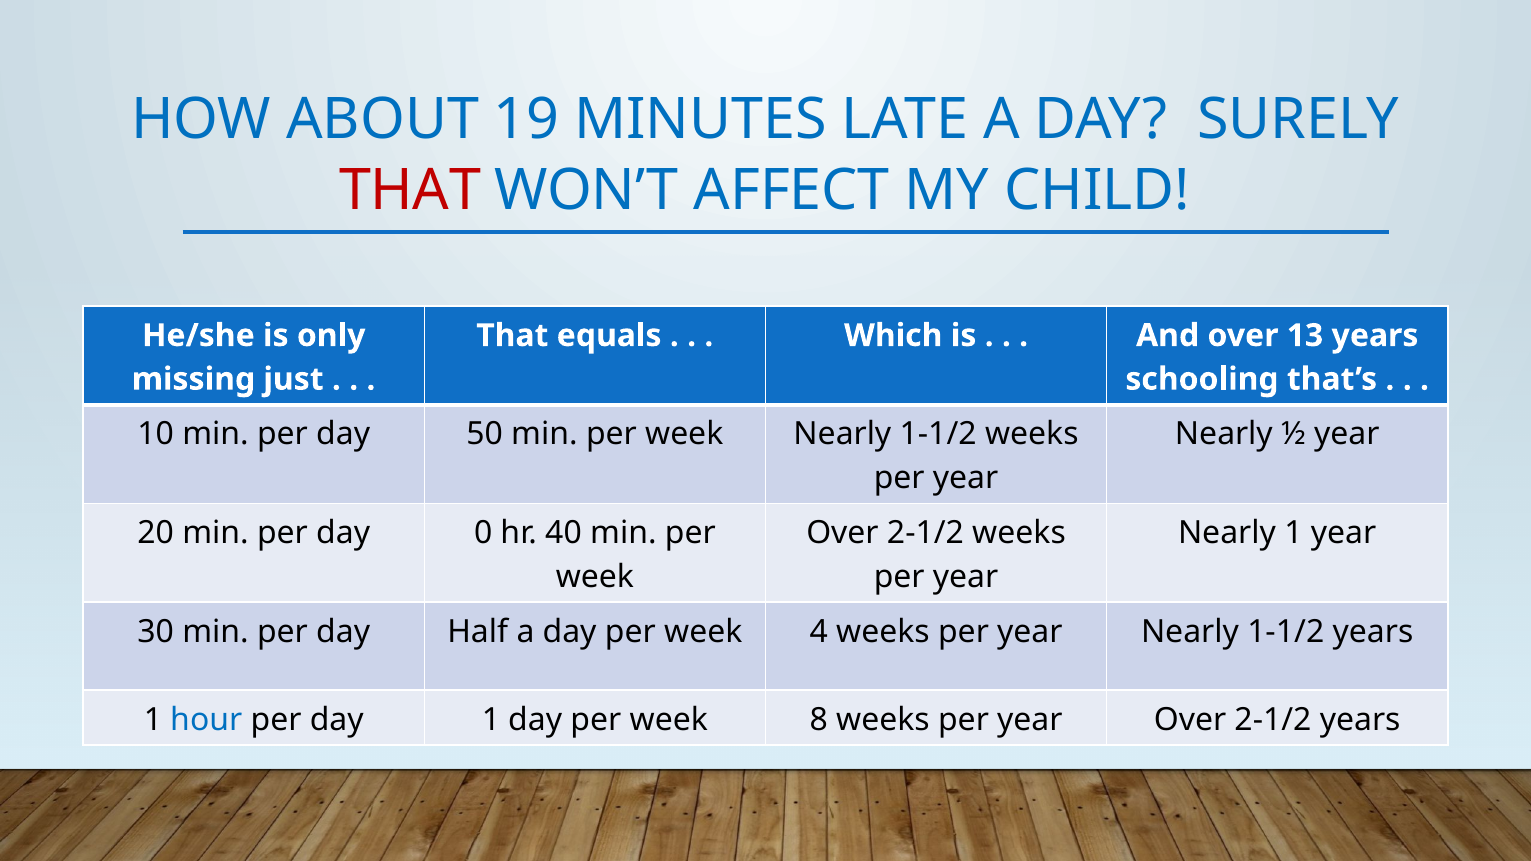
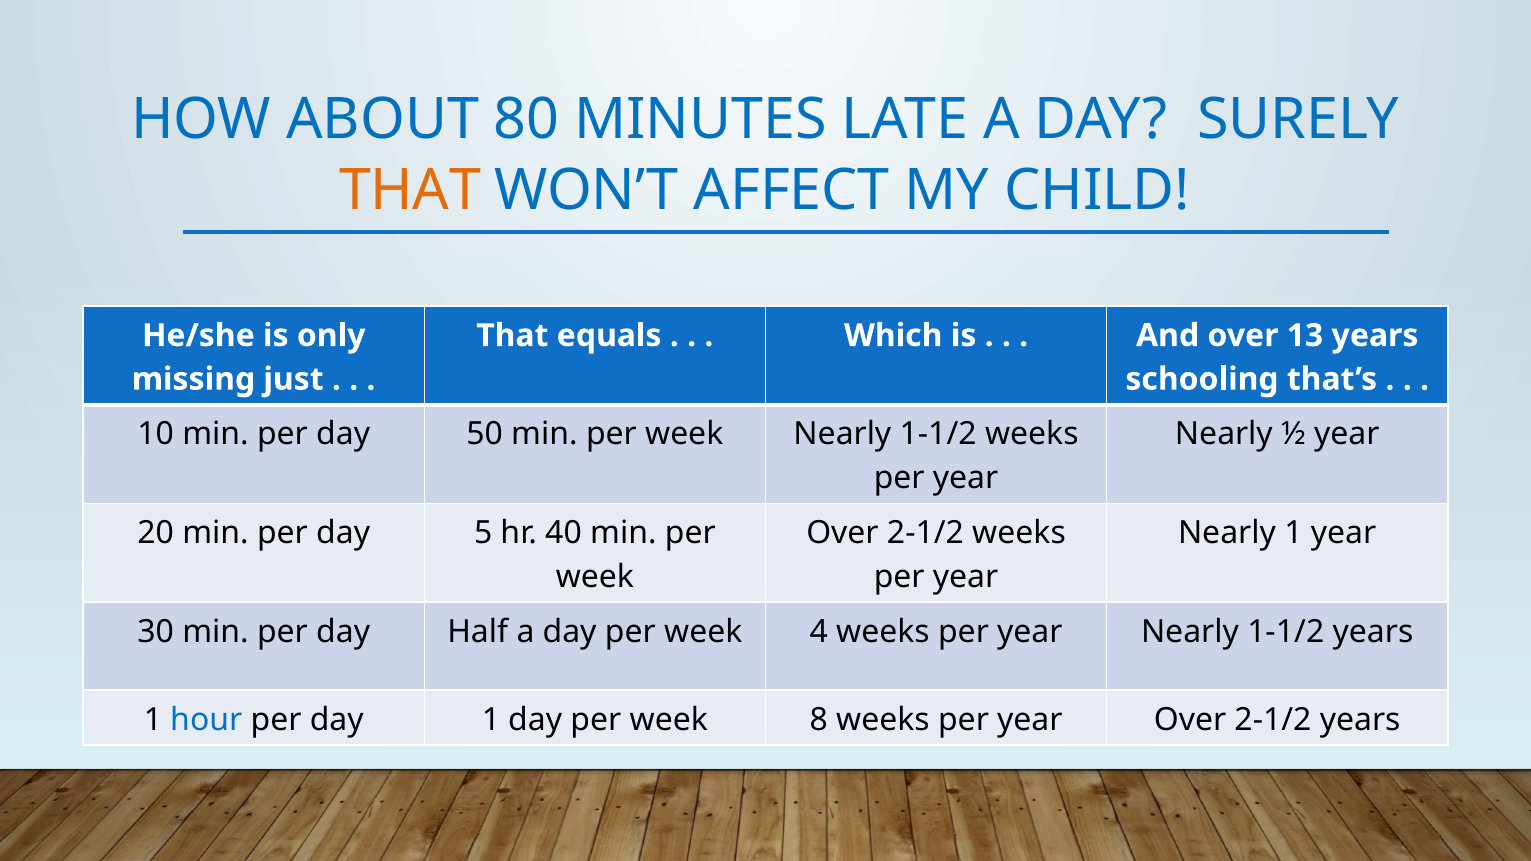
19: 19 -> 80
THAT at (410, 190) colour: red -> orange
0: 0 -> 5
